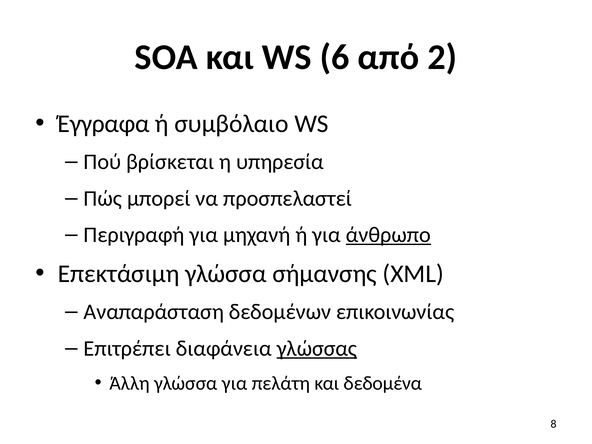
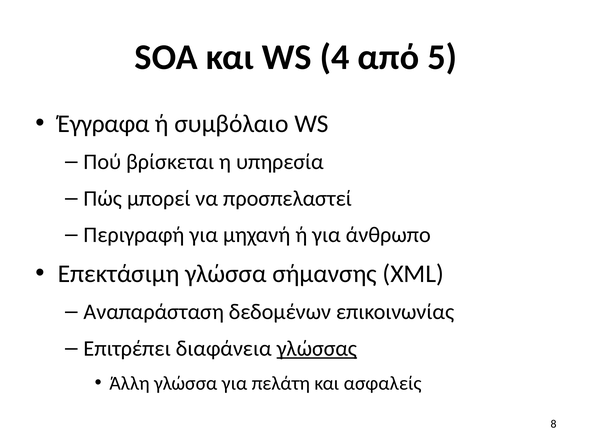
6: 6 -> 4
2: 2 -> 5
άνθρωπο underline: present -> none
δεδομένα: δεδομένα -> ασφαλείς
